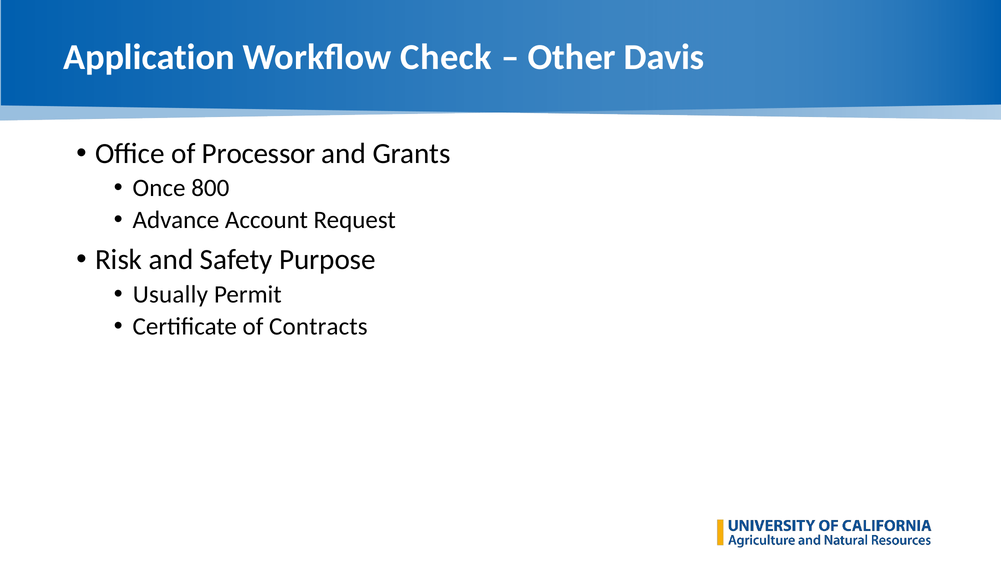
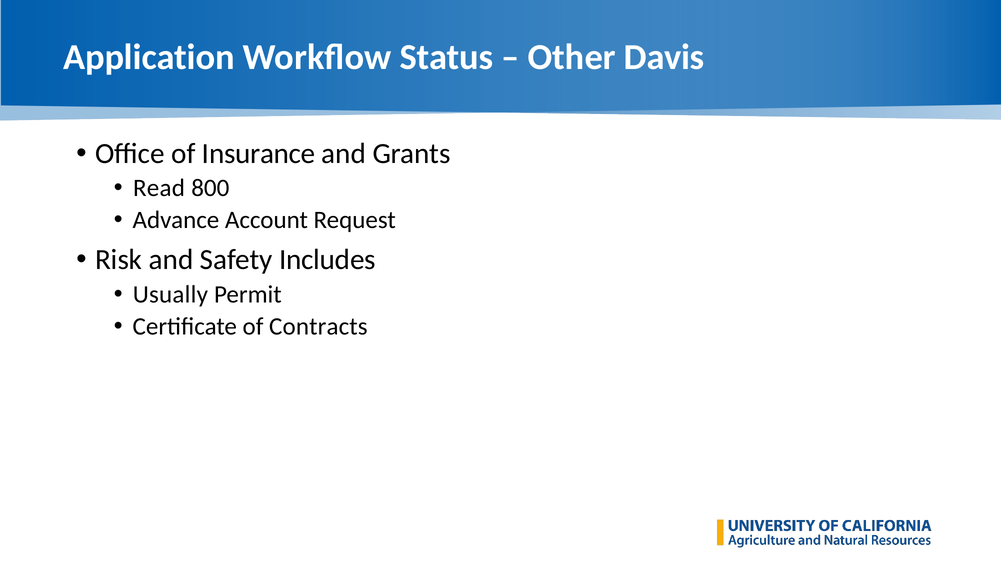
Check: Check -> Status
Processor: Processor -> Insurance
Once: Once -> Read
Purpose: Purpose -> Includes
